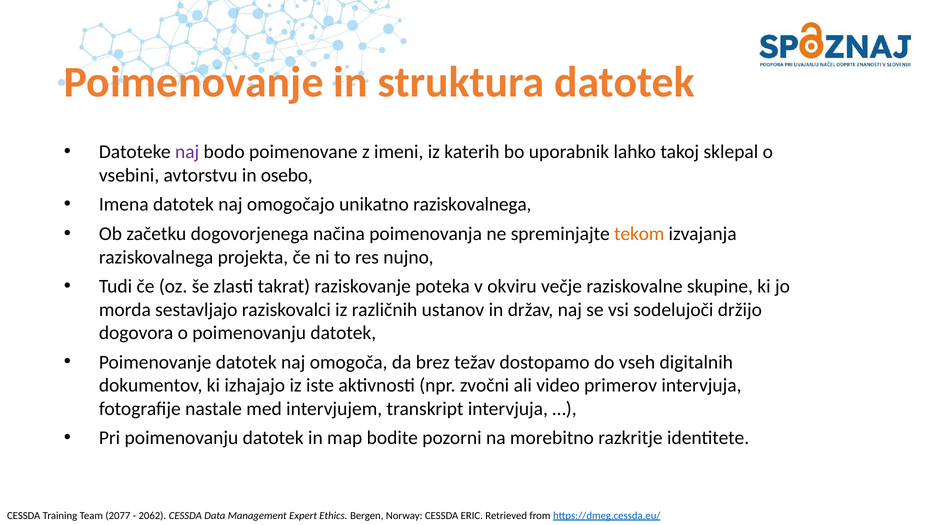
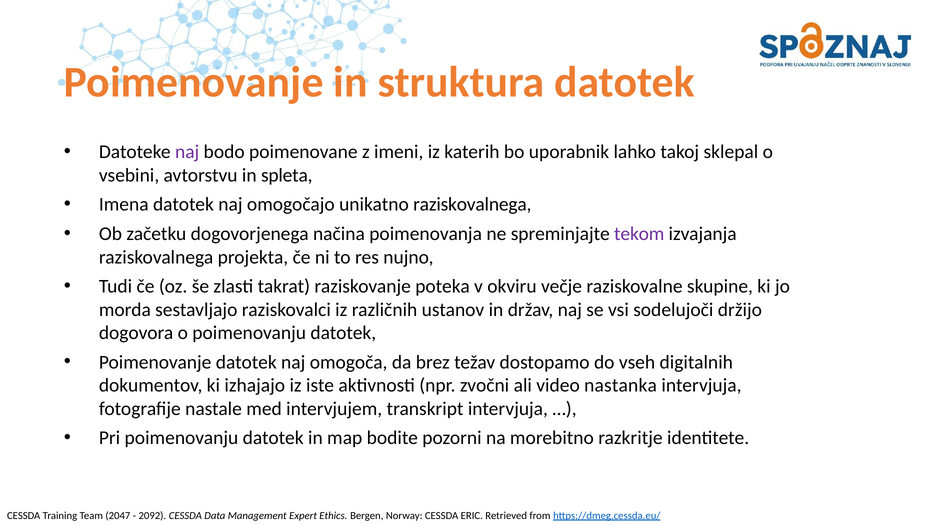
osebo: osebo -> spleta
tekom colour: orange -> purple
primerov: primerov -> nastanka
2077: 2077 -> 2047
2062: 2062 -> 2092
